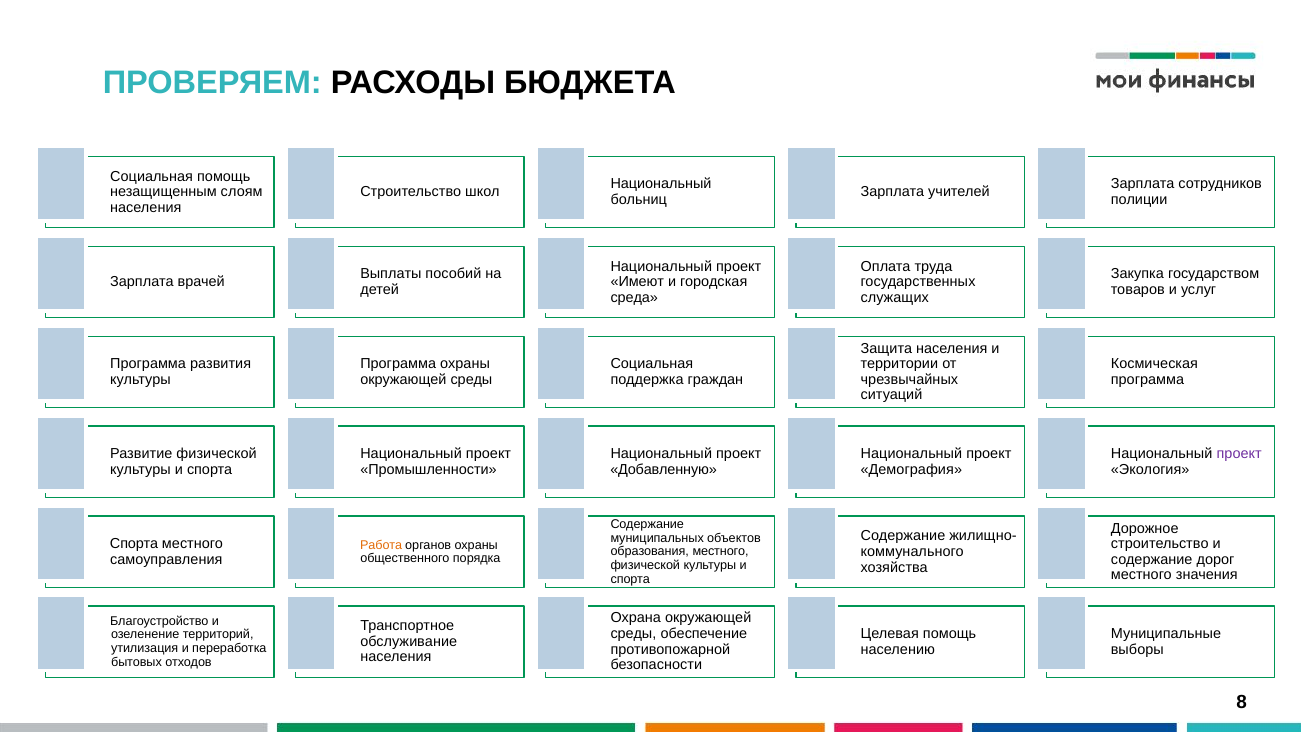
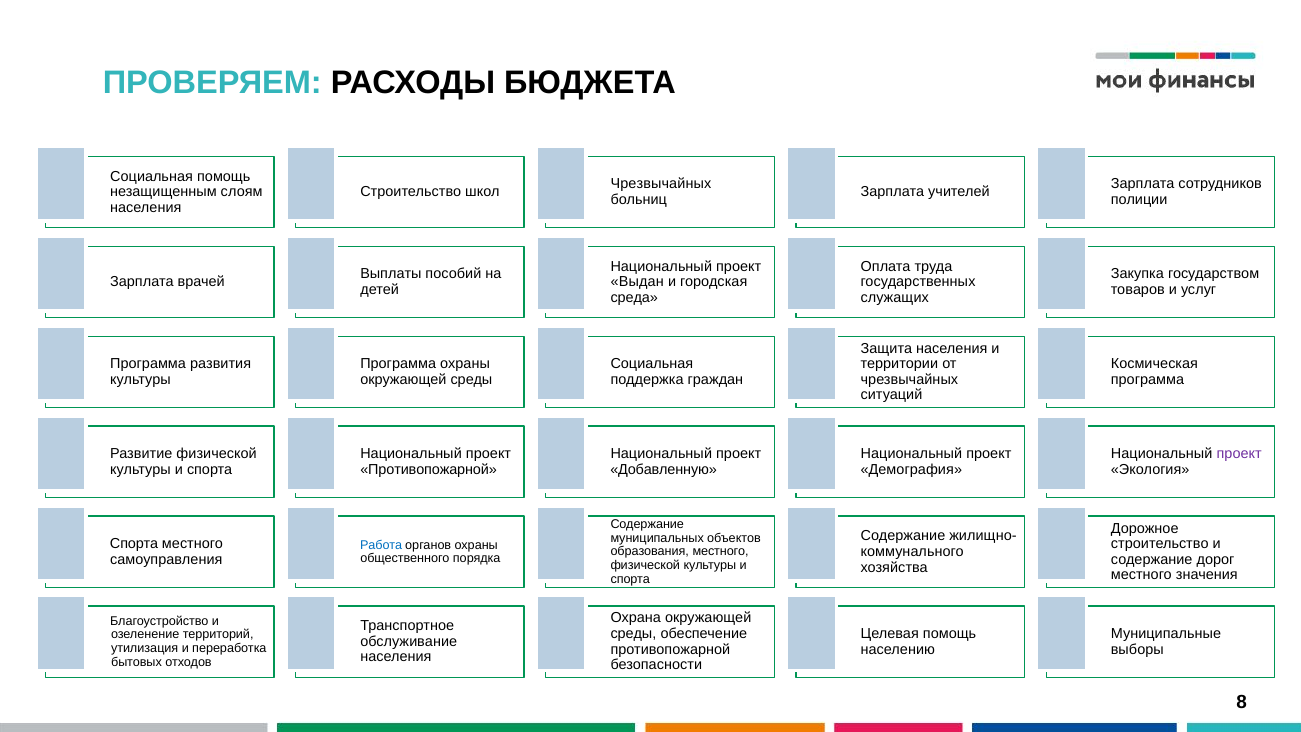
Национальный at (661, 184): Национальный -> Чрезвычайных
Имеют: Имеют -> Выдан
Промышленности at (429, 469): Промышленности -> Противопожарной
Работа colour: orange -> blue
